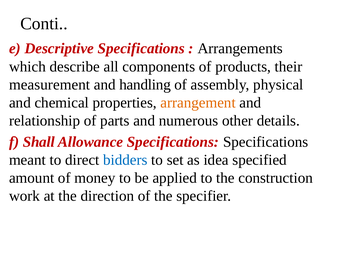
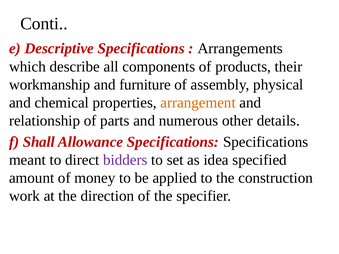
measurement: measurement -> workmanship
handling: handling -> furniture
bidders colour: blue -> purple
